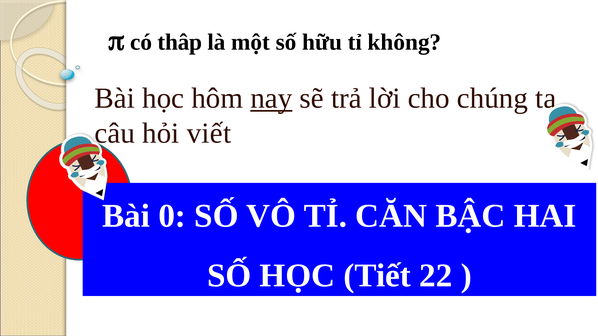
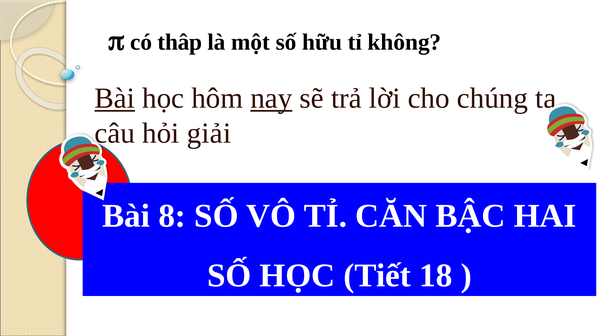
Bài at (115, 98) underline: none -> present
viết: viết -> giải
0: 0 -> 8
22: 22 -> 18
